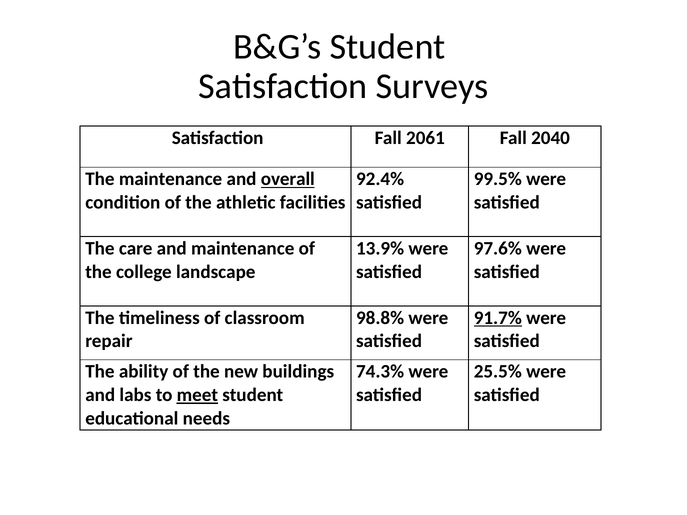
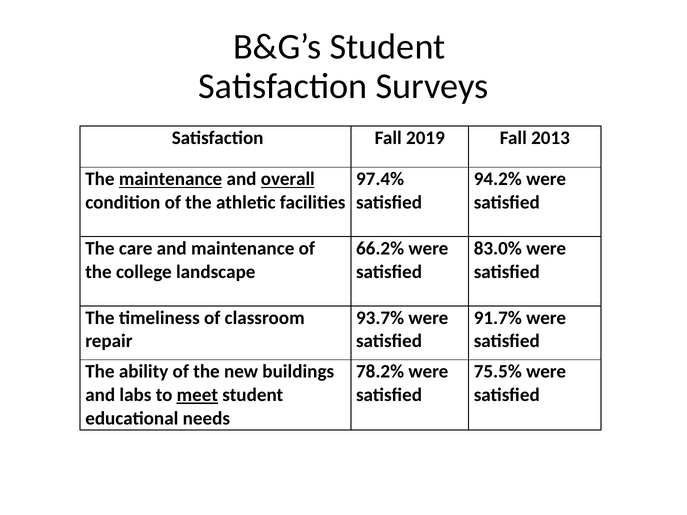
2061: 2061 -> 2019
2040: 2040 -> 2013
maintenance at (171, 179) underline: none -> present
92.4%: 92.4% -> 97.4%
99.5%: 99.5% -> 94.2%
13.9%: 13.9% -> 66.2%
97.6%: 97.6% -> 83.0%
98.8%: 98.8% -> 93.7%
91.7% underline: present -> none
74.3%: 74.3% -> 78.2%
25.5%: 25.5% -> 75.5%
